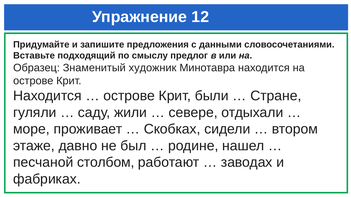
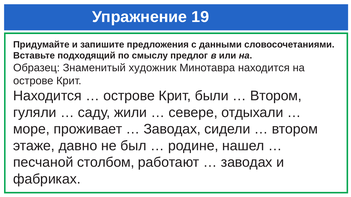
12: 12 -> 19
Стране at (276, 96): Стране -> Втором
Скобках at (172, 129): Скобках -> Заводах
